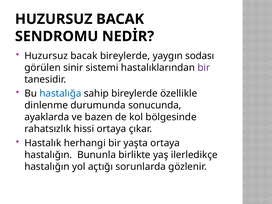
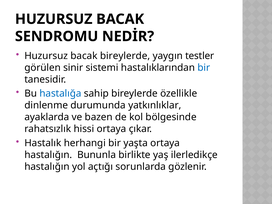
sodası: sodası -> testler
bir at (204, 68) colour: purple -> blue
sonucunda: sonucunda -> yatkınlıklar
